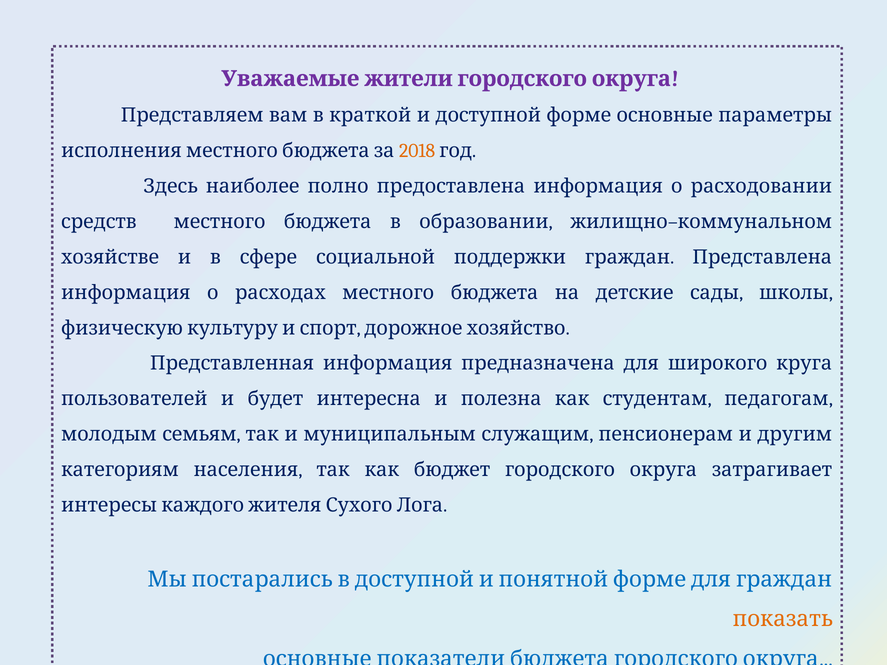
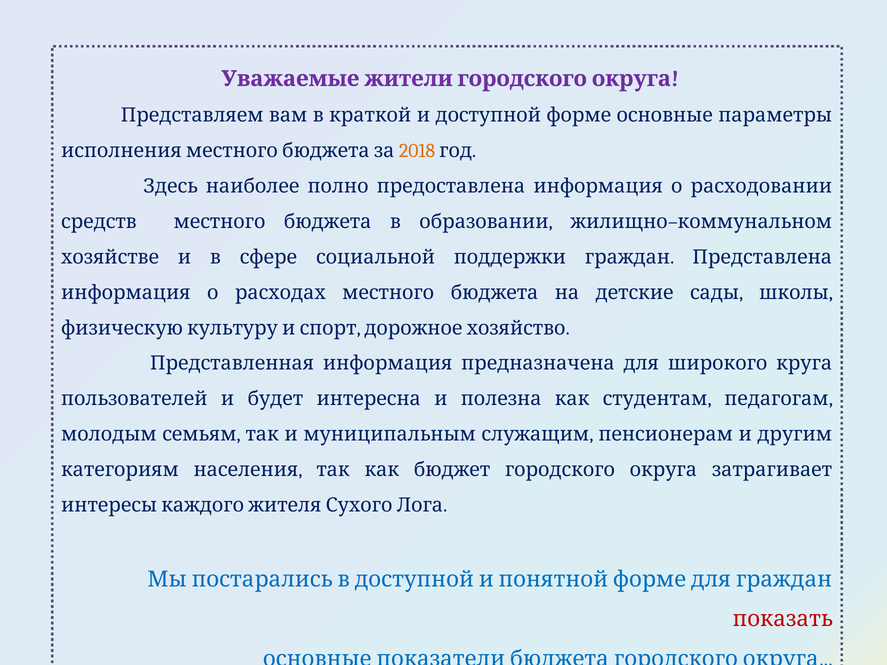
показать colour: orange -> red
